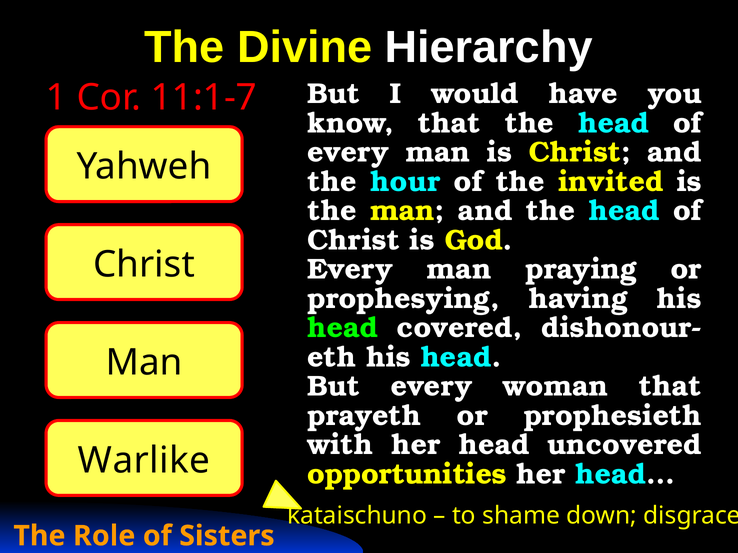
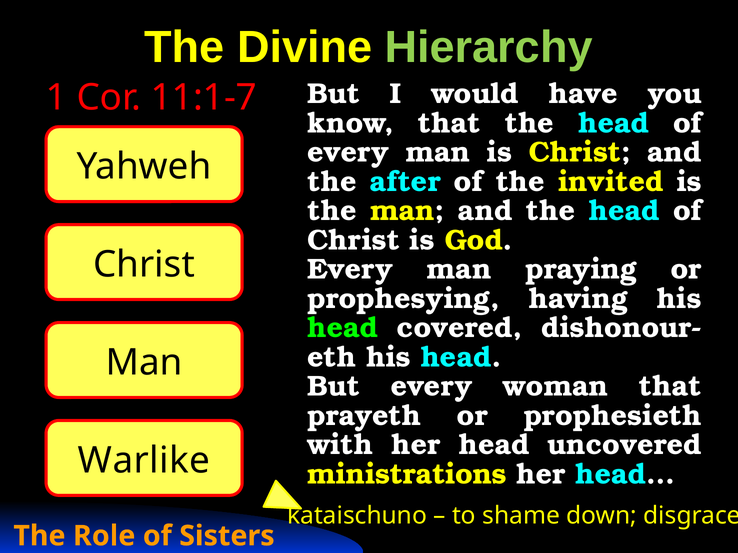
Hierarchy colour: white -> light green
hour: hour -> after
opportunities: opportunities -> ministrations
